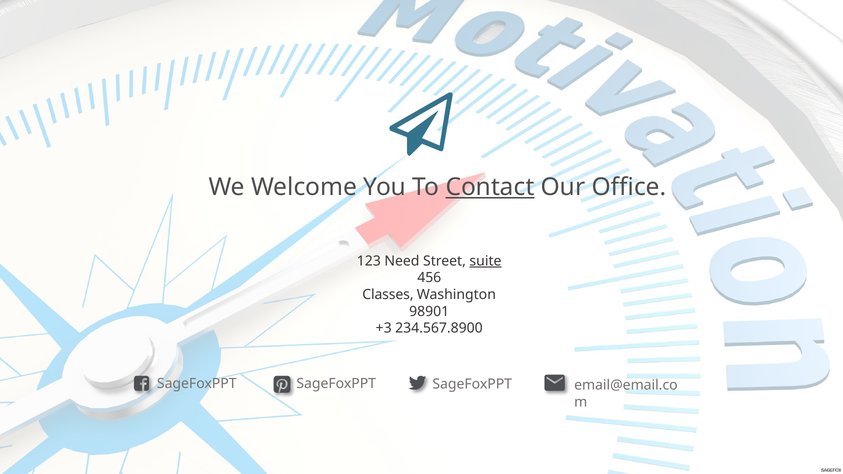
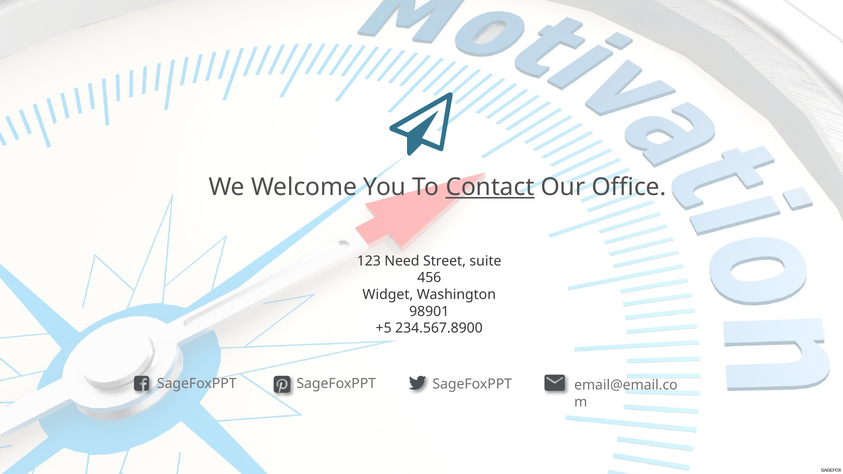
suite underline: present -> none
Classes: Classes -> Widget
+3: +3 -> +5
